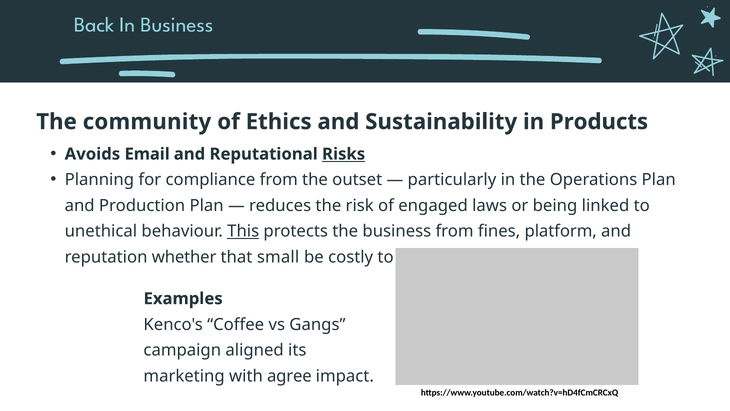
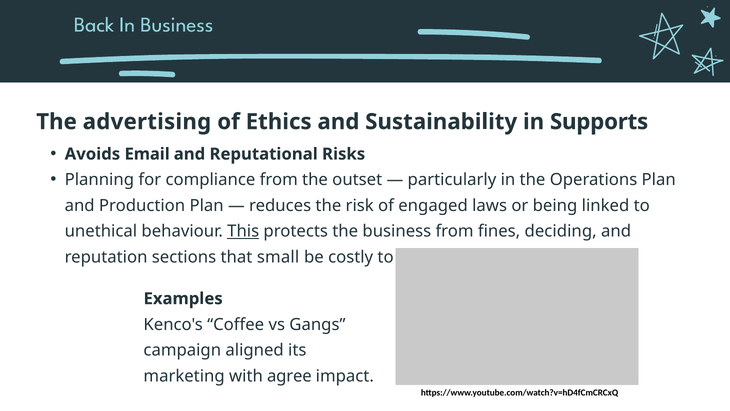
community: community -> advertising
Products: Products -> Supports
Risks underline: present -> none
platform: platform -> deciding
whether: whether -> sections
